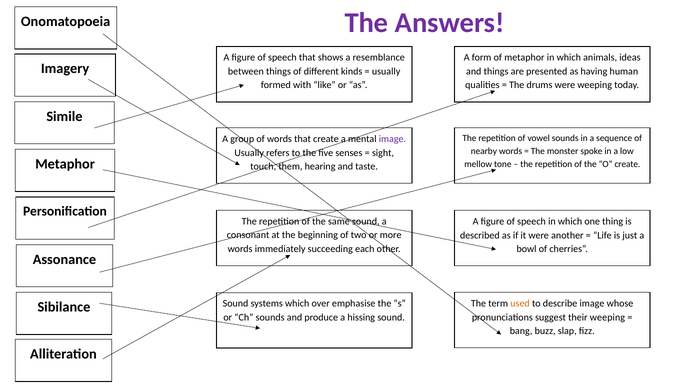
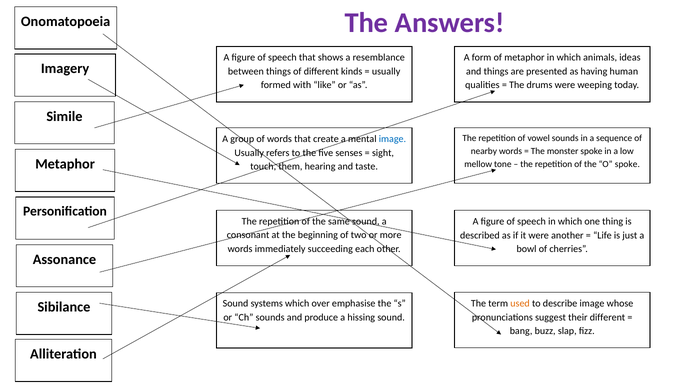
image at (392, 139) colour: purple -> blue
O create: create -> spoke
their weeping: weeping -> different
